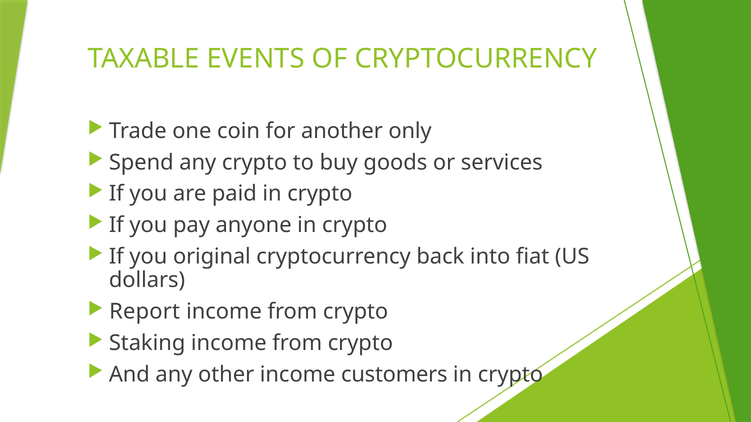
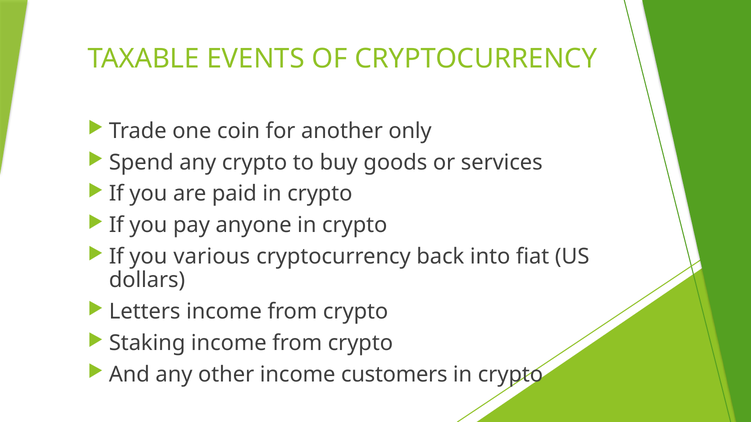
original: original -> various
Report: Report -> Letters
